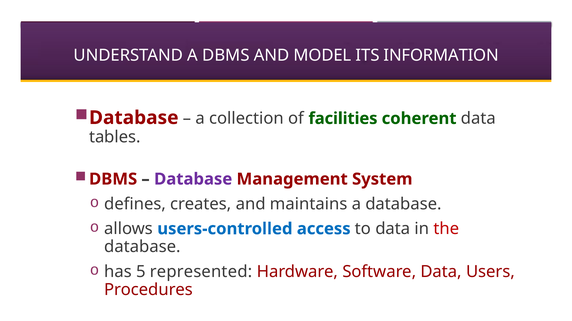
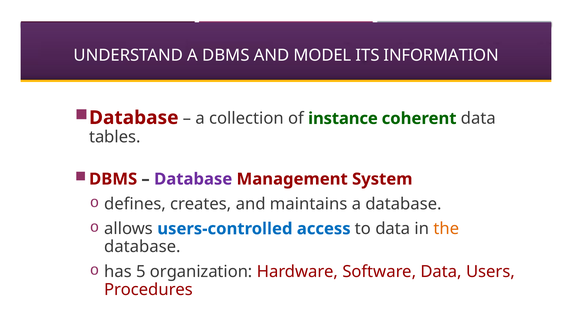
facilities: facilities -> instance
the colour: red -> orange
represented: represented -> organization
